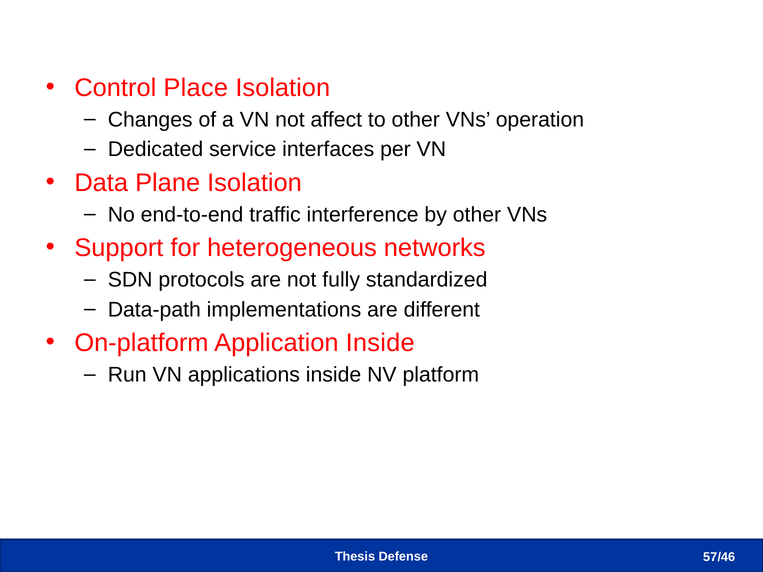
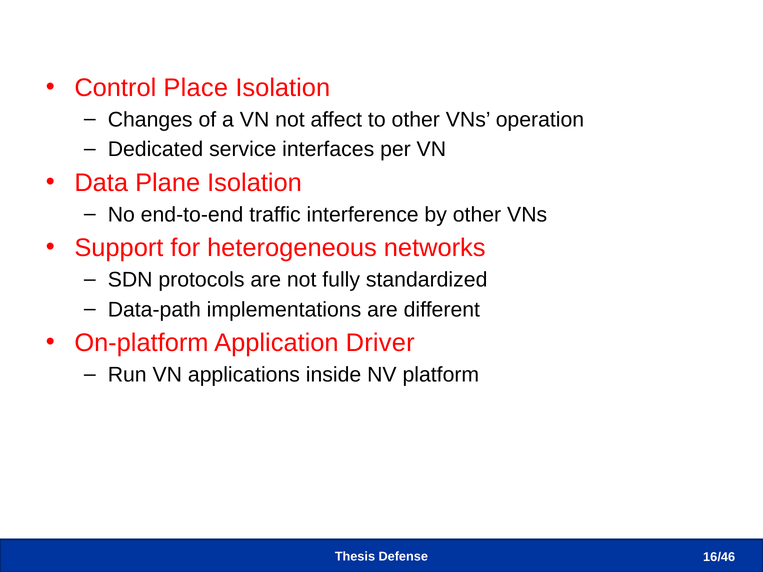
Application Inside: Inside -> Driver
57: 57 -> 16
